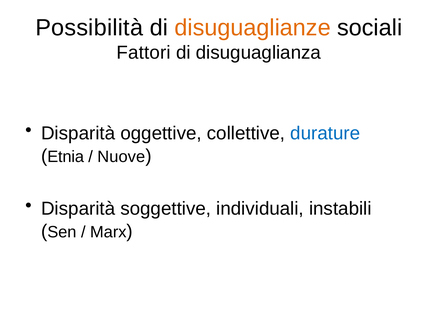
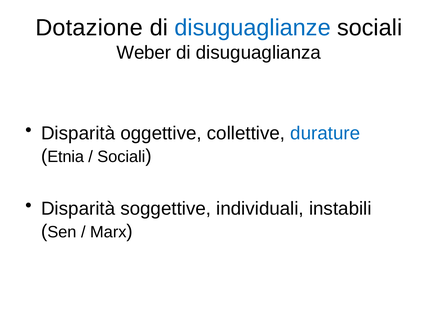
Possibilità: Possibilità -> Dotazione
disuguaglianze colour: orange -> blue
Fattori: Fattori -> Weber
Nuove at (121, 157): Nuove -> Sociali
